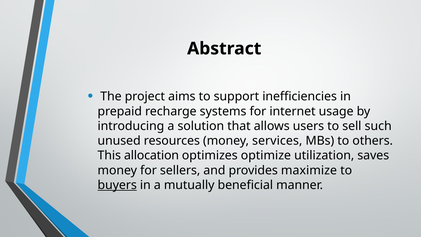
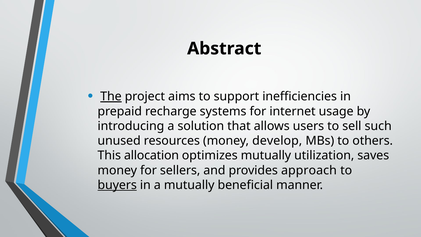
The underline: none -> present
services: services -> develop
optimizes optimize: optimize -> mutually
maximize: maximize -> approach
